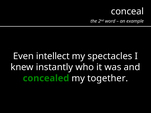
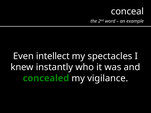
together: together -> vigilance
